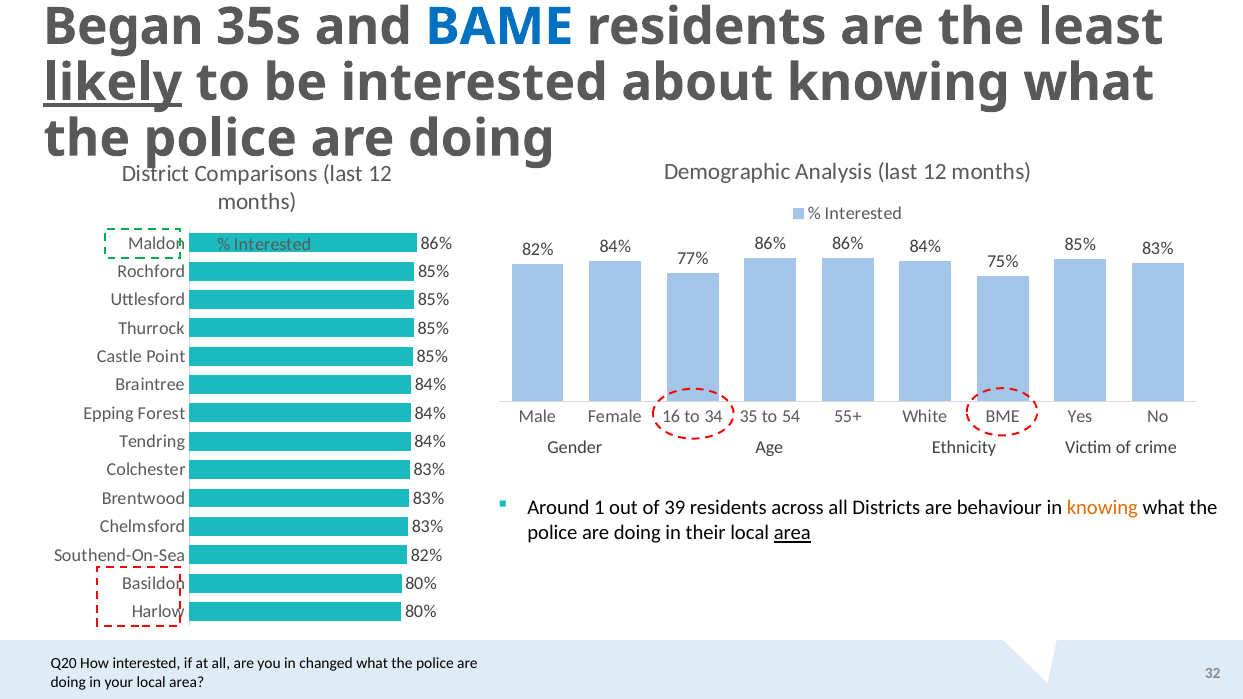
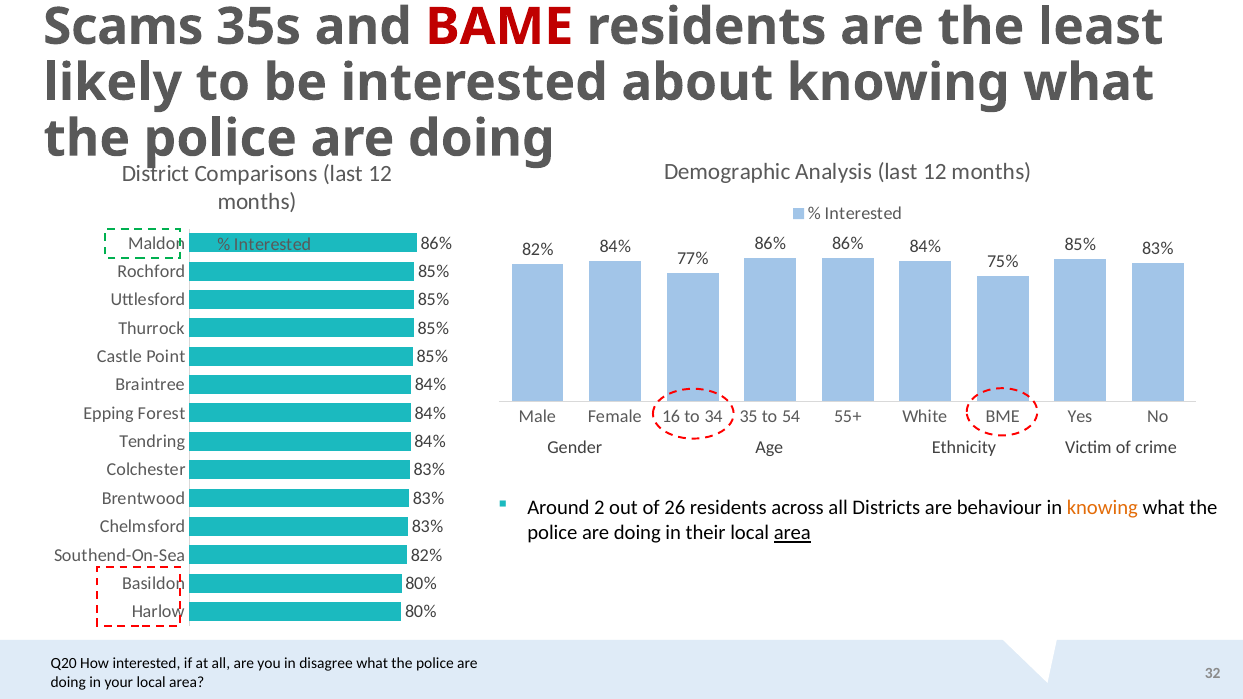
Began: Began -> Scams
BAME colour: blue -> red
likely underline: present -> none
1: 1 -> 2
39: 39 -> 26
changed: changed -> disagree
